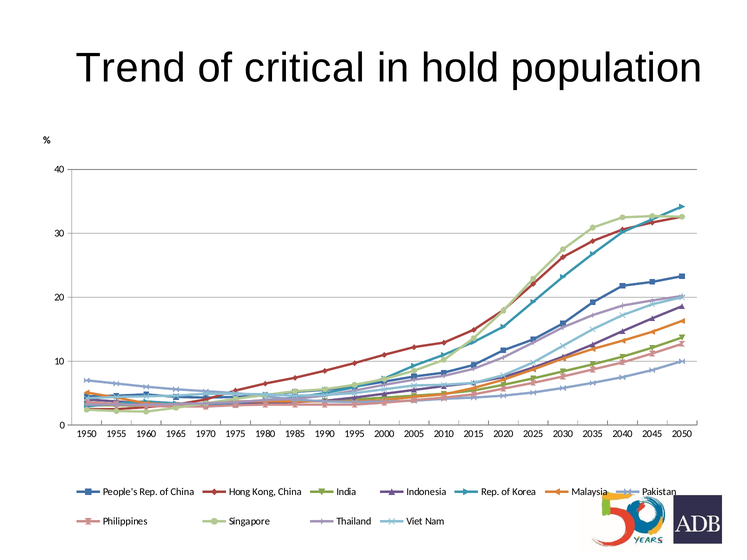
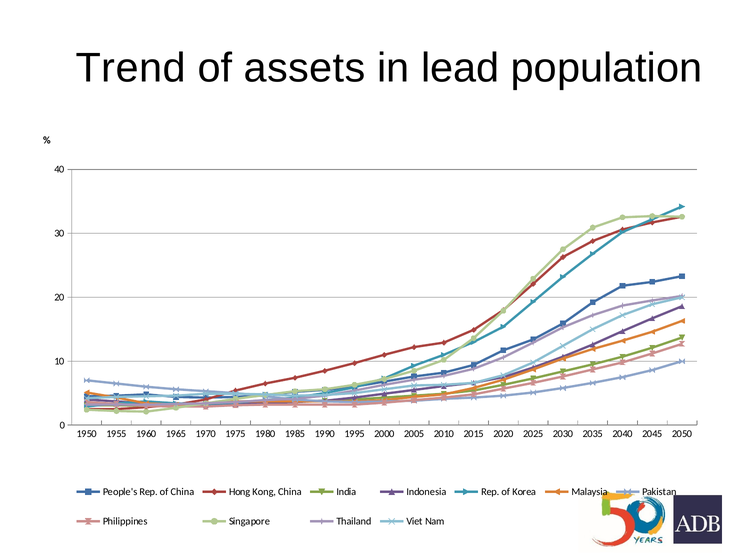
critical: critical -> assets
hold: hold -> lead
